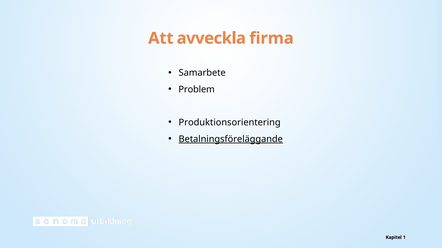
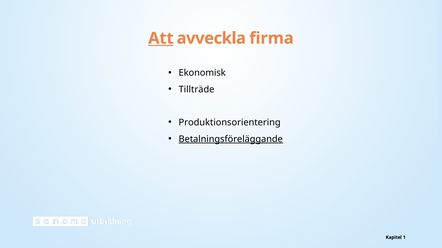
Att underline: none -> present
Samarbete: Samarbete -> Ekonomisk
Problem: Problem -> Tillträde
